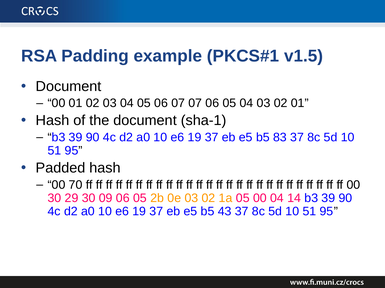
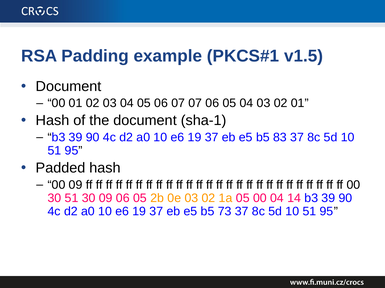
00 70: 70 -> 09
30 29: 29 -> 51
43: 43 -> 73
